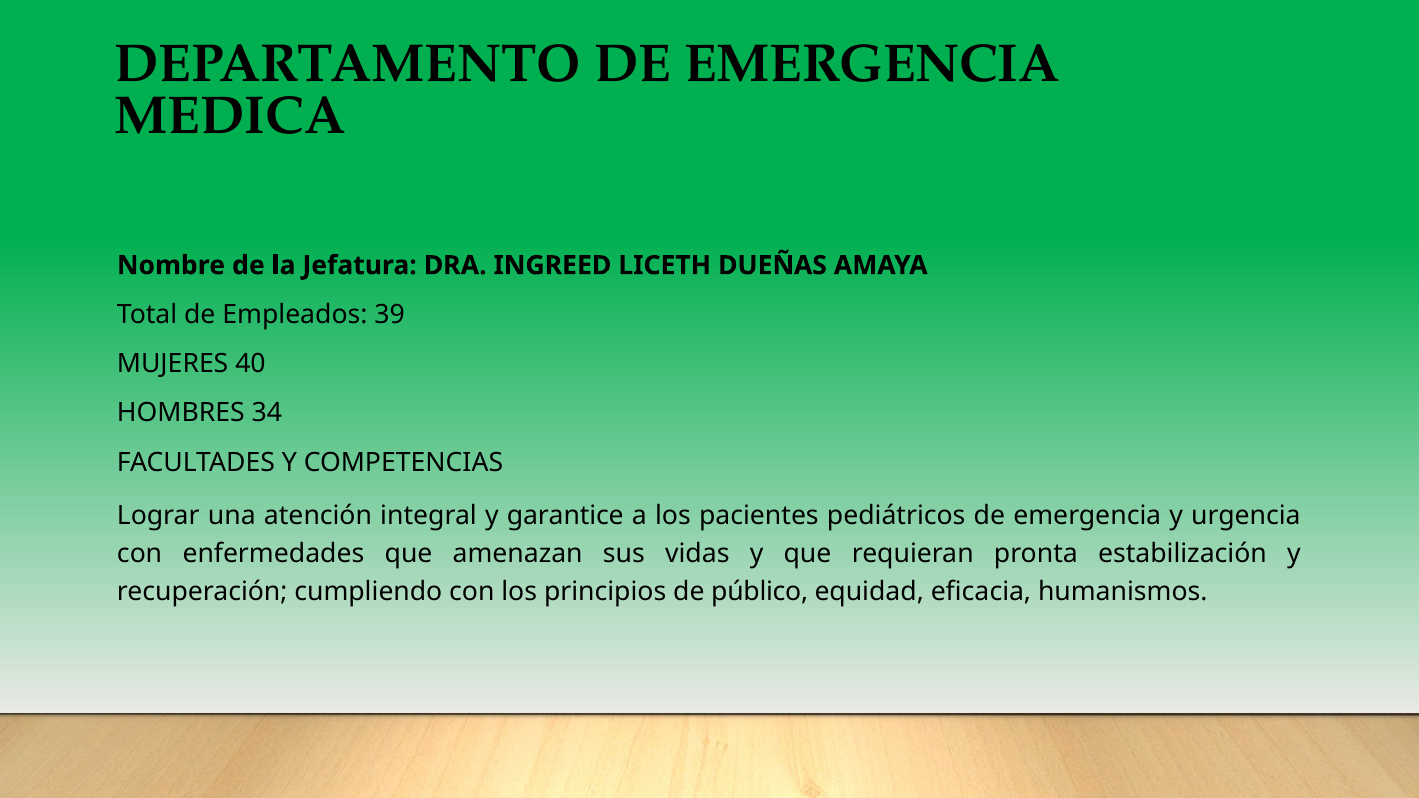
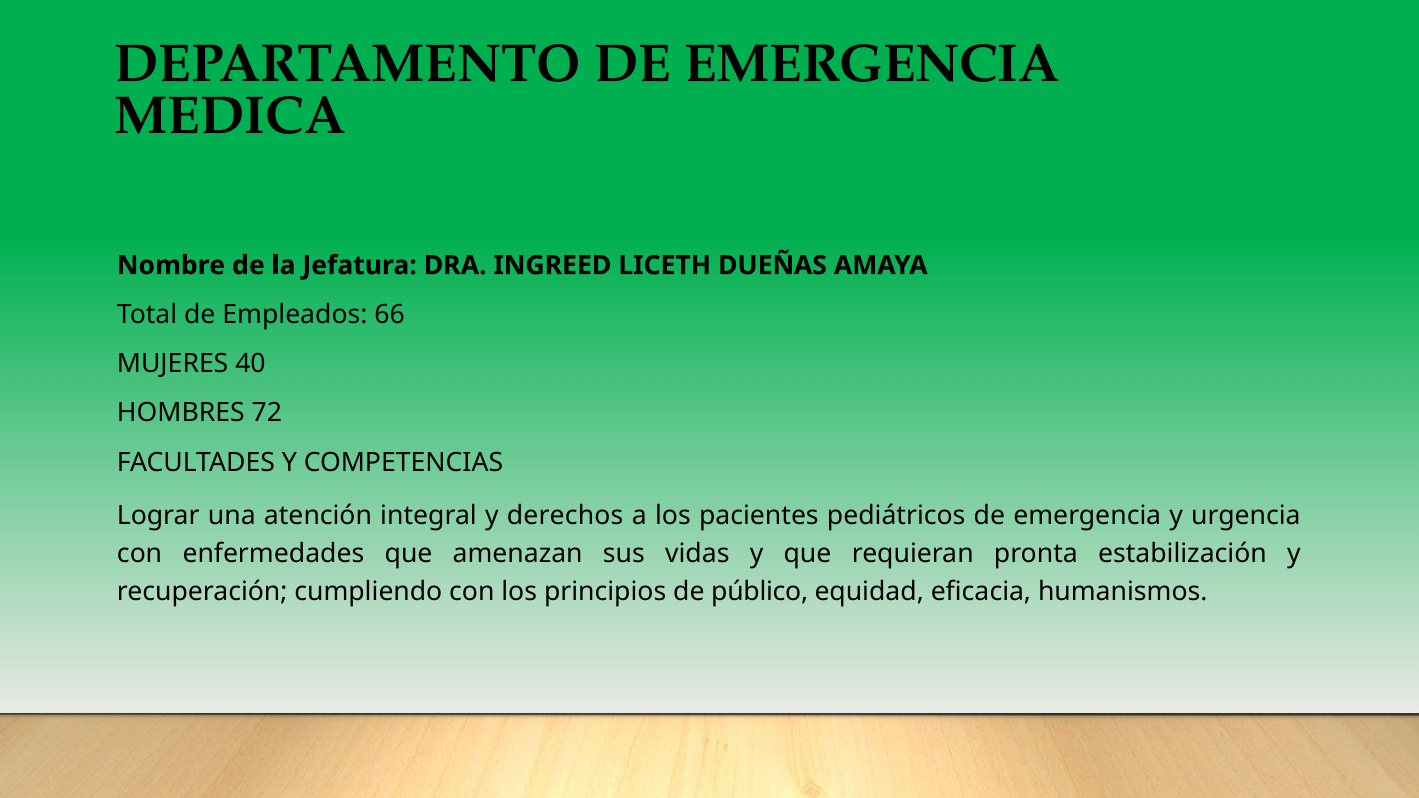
39: 39 -> 66
34: 34 -> 72
garantice: garantice -> derechos
